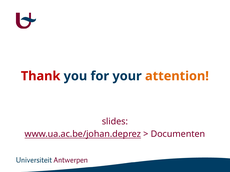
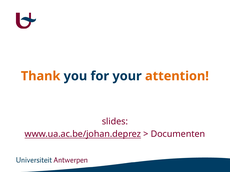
Thank colour: red -> orange
